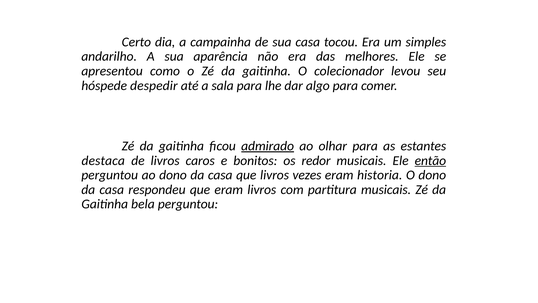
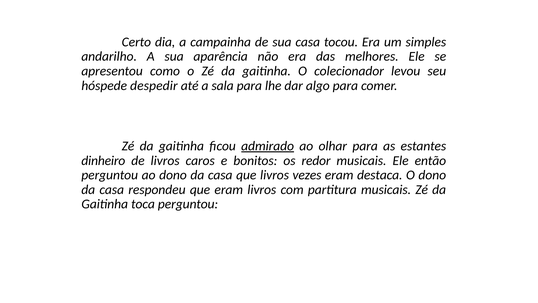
destaca: destaca -> dinheiro
então underline: present -> none
historia: historia -> destaca
bela: bela -> toca
